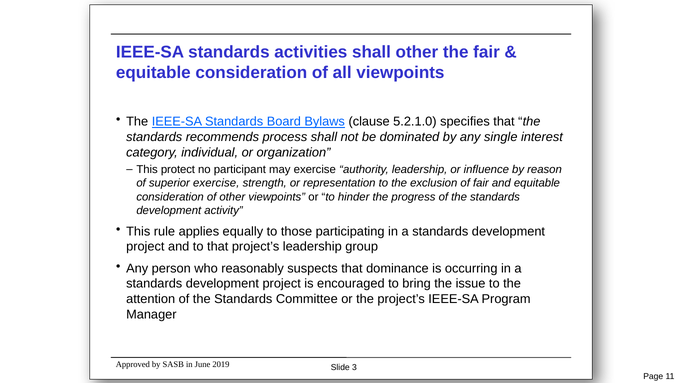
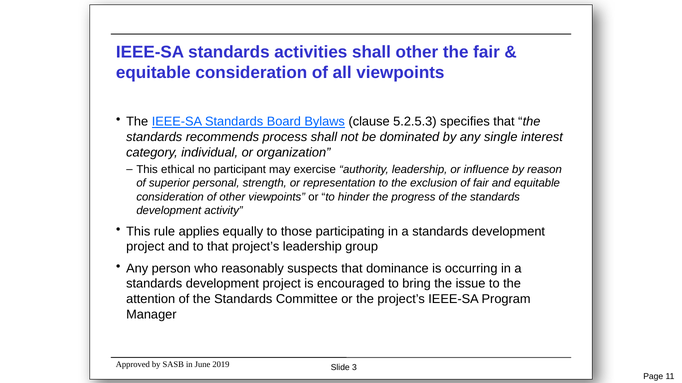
5.2.1.0: 5.2.1.0 -> 5.2.5.3
protect: protect -> ethical
superior exercise: exercise -> personal
